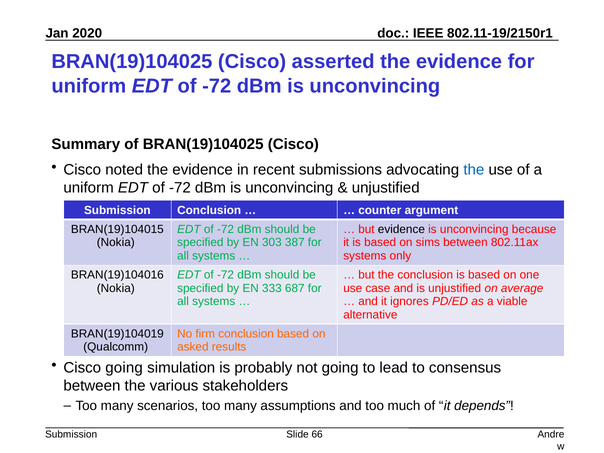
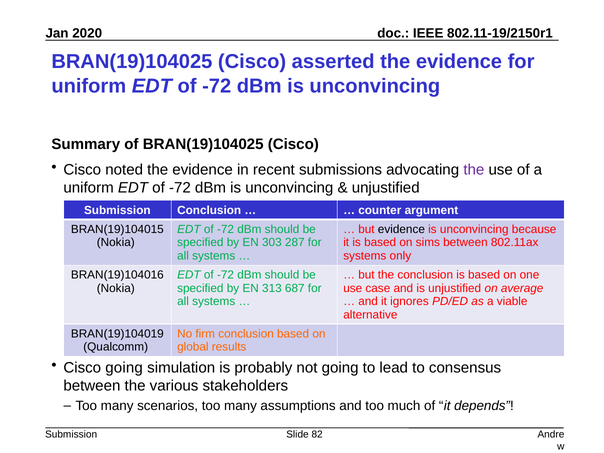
the at (474, 170) colour: blue -> purple
387: 387 -> 287
333: 333 -> 313
asked: asked -> global
66: 66 -> 82
